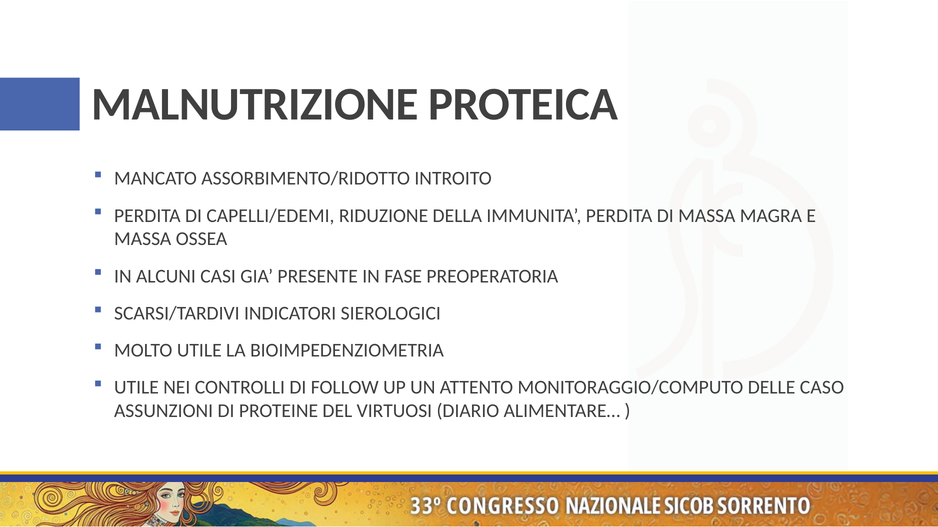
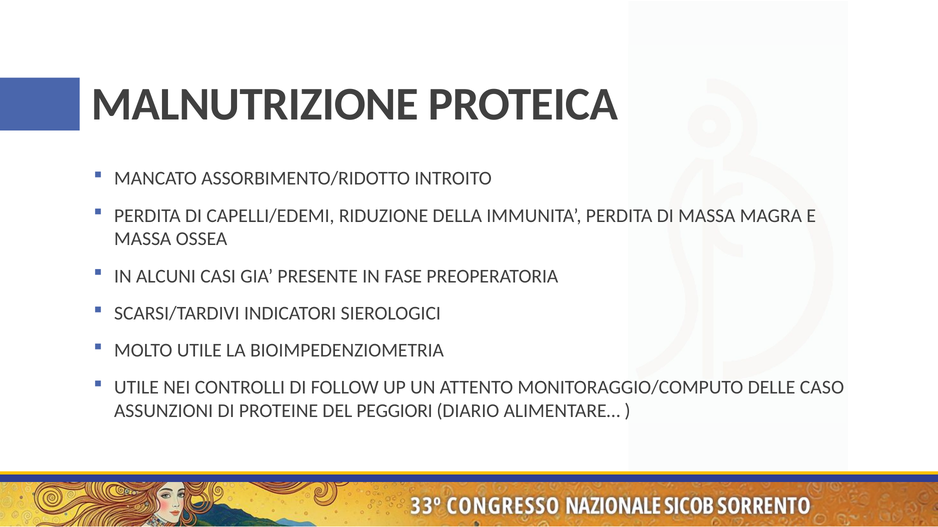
VIRTUOSI: VIRTUOSI -> PEGGIORI
